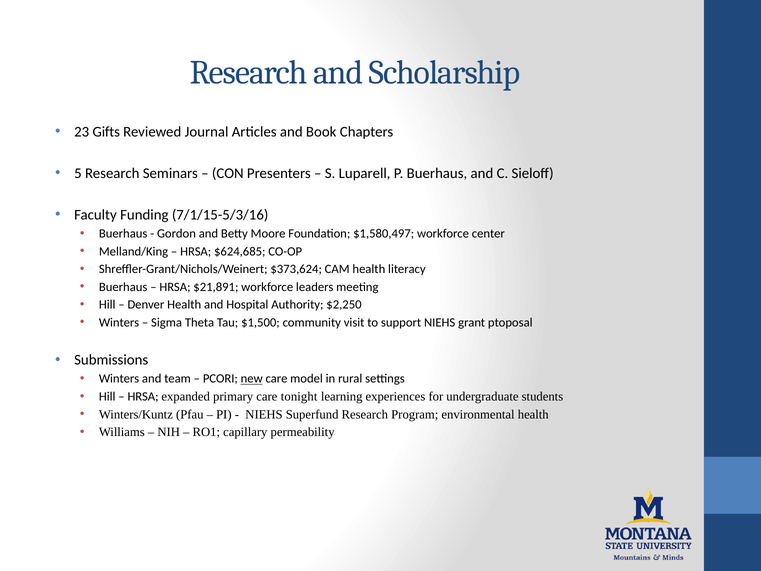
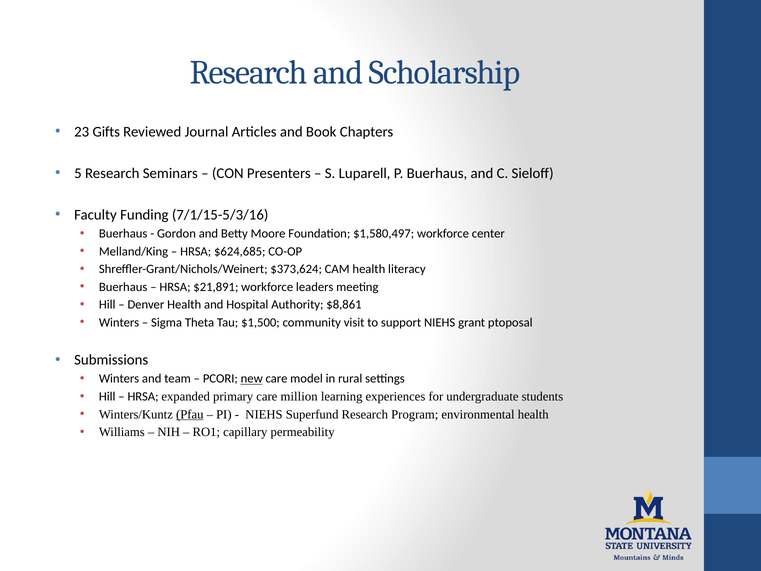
$2,250: $2,250 -> $8,861
tonight: tonight -> million
Pfau underline: none -> present
